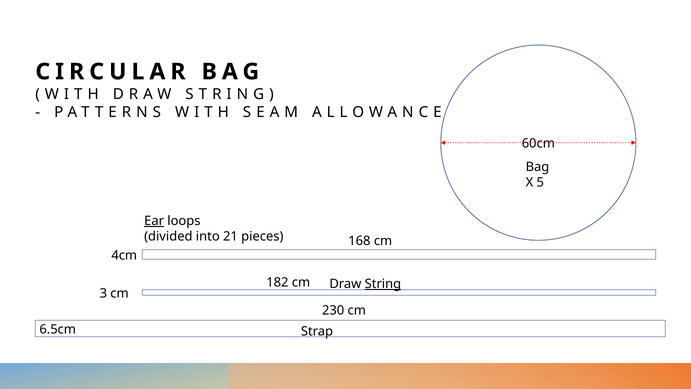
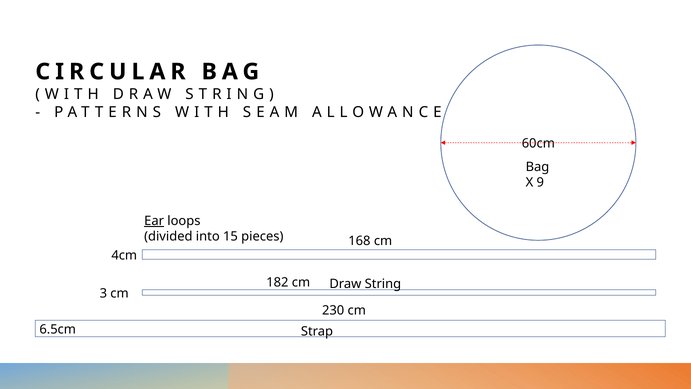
5: 5 -> 9
21: 21 -> 15
String underline: present -> none
